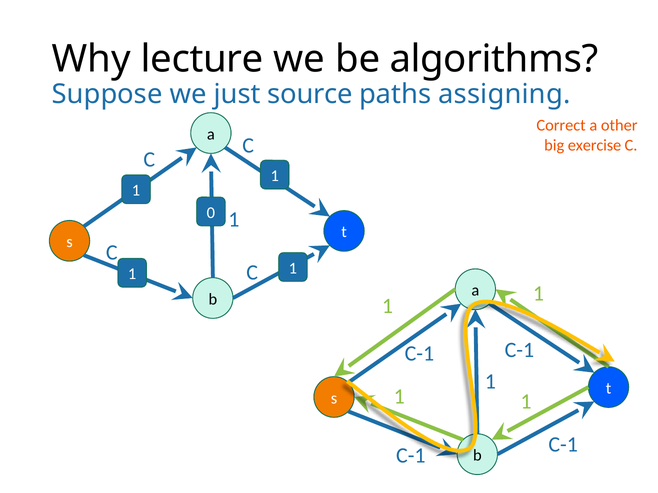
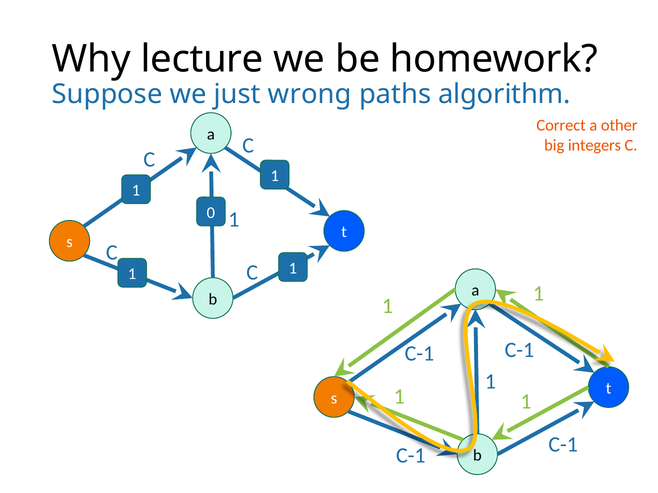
algorithms: algorithms -> homework
source: source -> wrong
assigning: assigning -> algorithm
exercise: exercise -> integers
